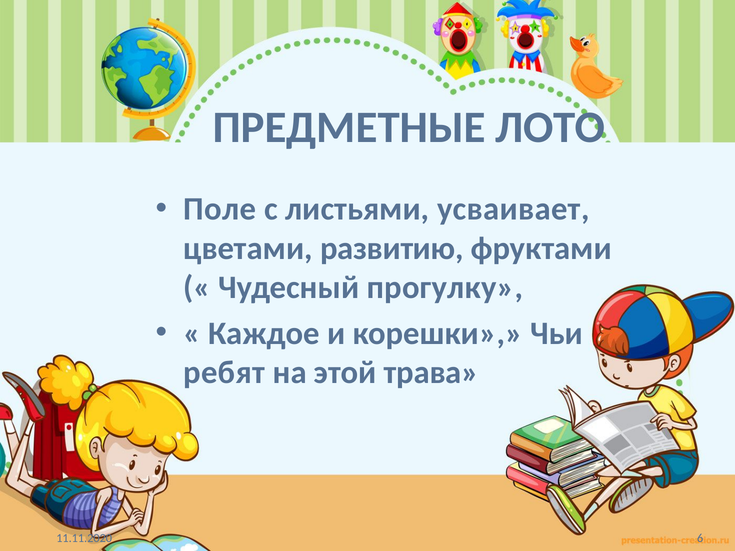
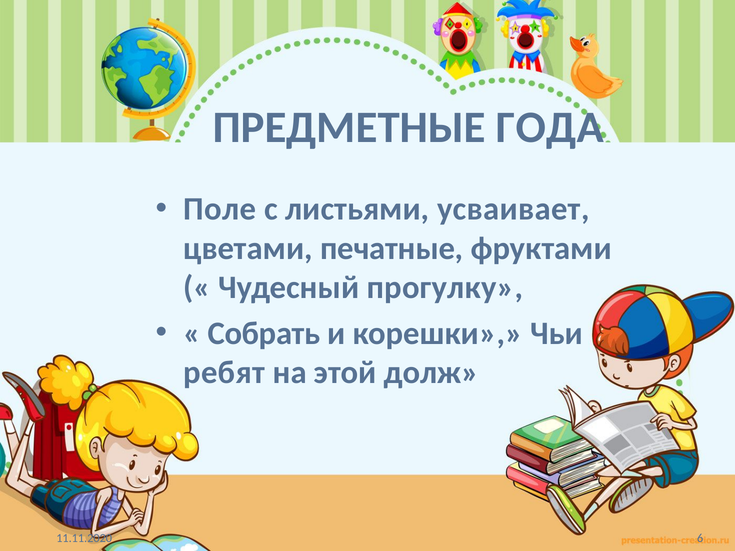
ЛОТО: ЛОТО -> ГОДА
развитию: развитию -> печатные
Каждое: Каждое -> Собрать
трава: трава -> долж
